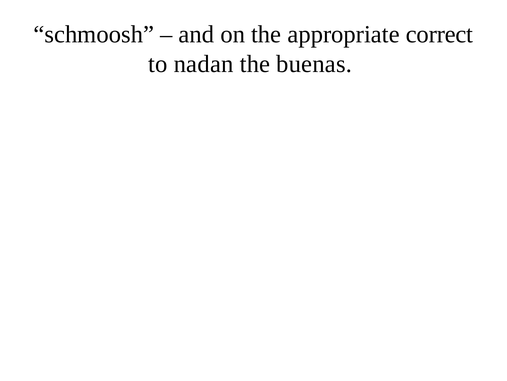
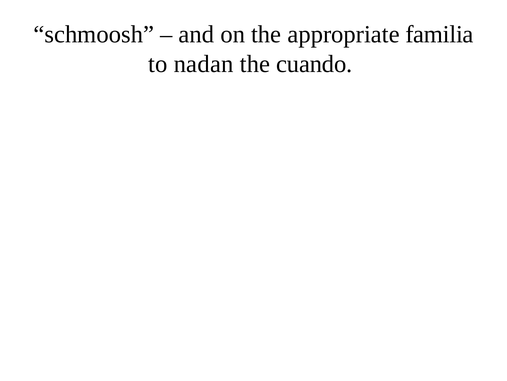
correct: correct -> familia
buenas: buenas -> cuando
